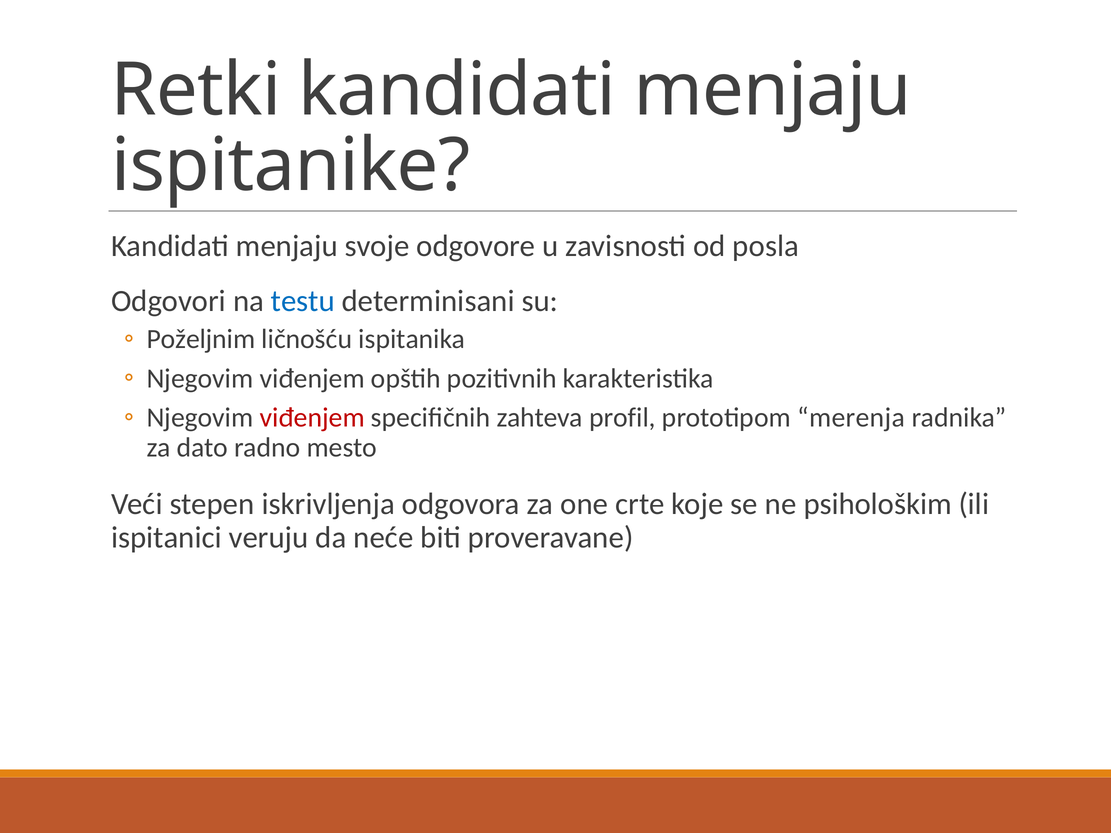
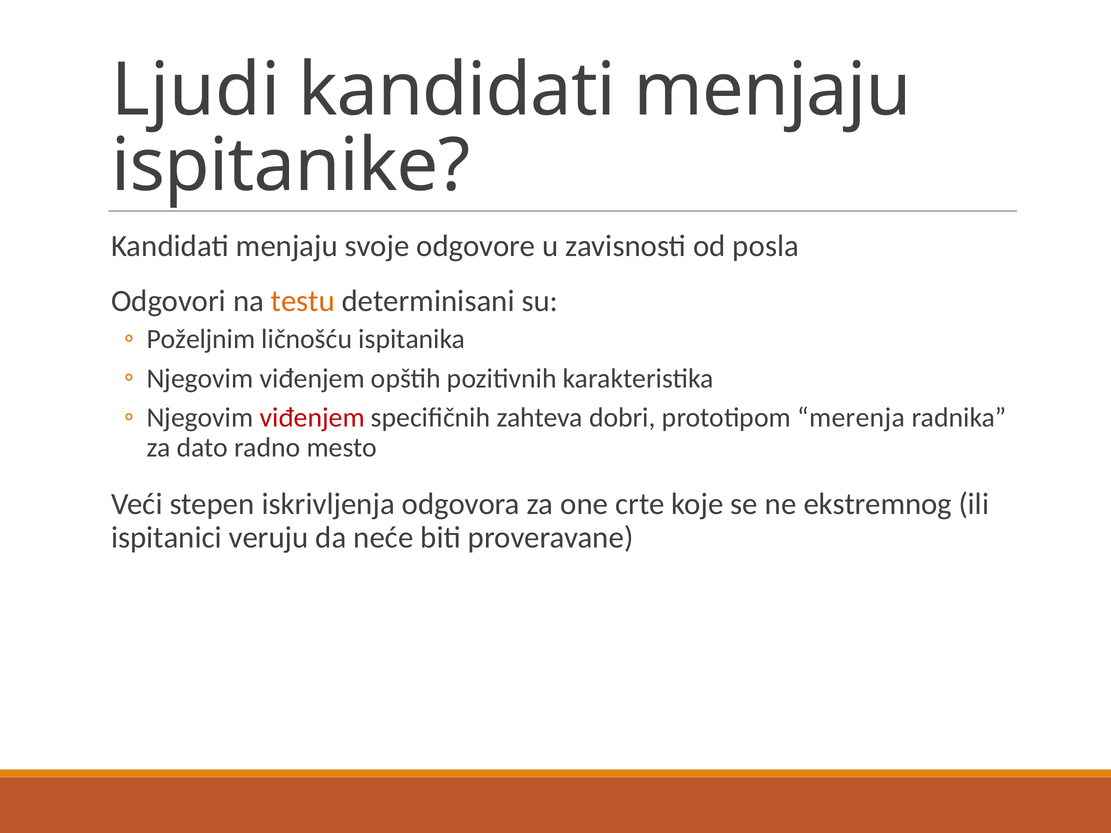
Retki: Retki -> Ljudi
testu colour: blue -> orange
profil: profil -> dobri
psihološkim: psihološkim -> ekstremnog
